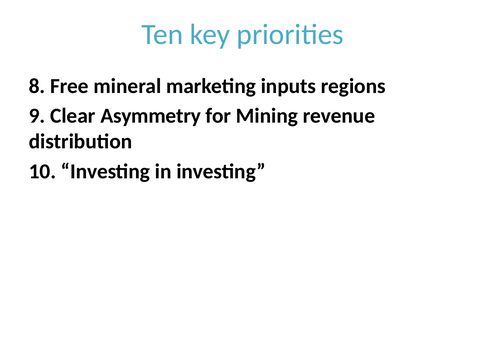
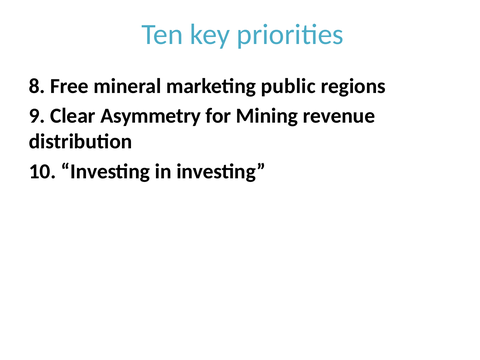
inputs: inputs -> public
